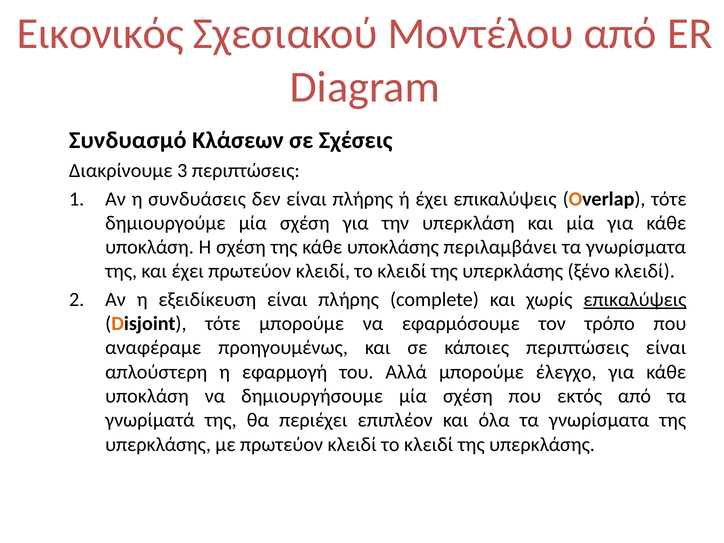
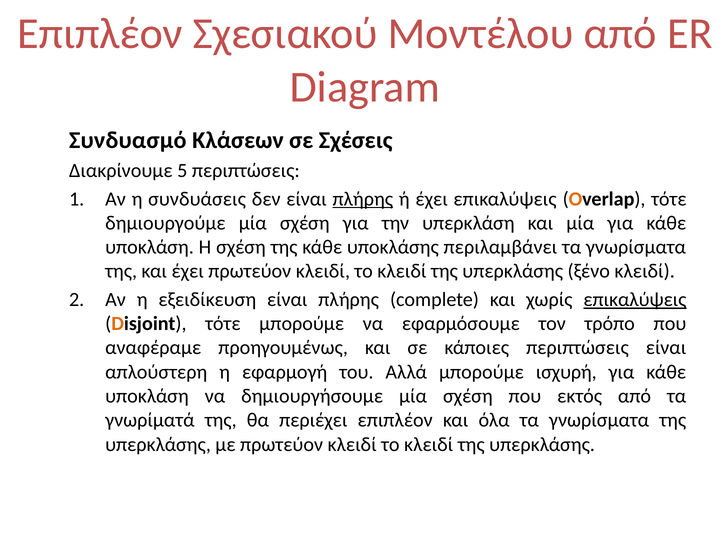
Εικονικός at (100, 34): Εικονικός -> Επιπλέον
3: 3 -> 5
πλήρης at (363, 199) underline: none -> present
έλεγχο: έλεγχο -> ισχυρή
